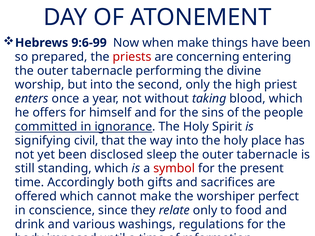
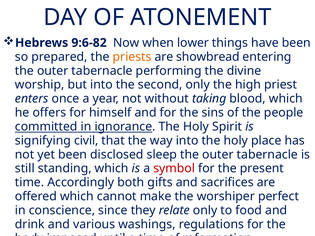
9:6-99: 9:6-99 -> 9:6-82
when make: make -> lower
priests colour: red -> orange
concerning: concerning -> showbread
